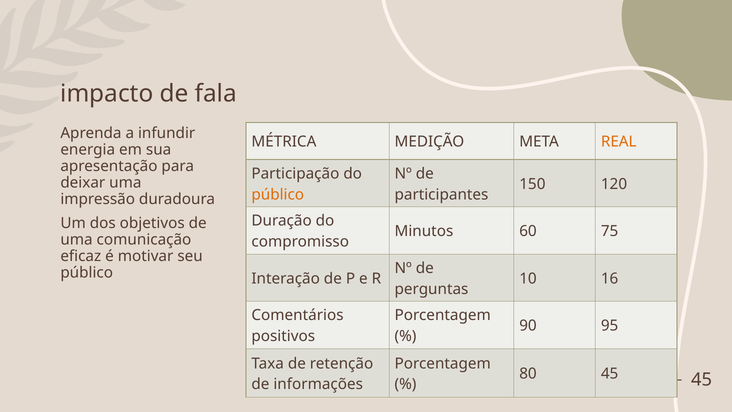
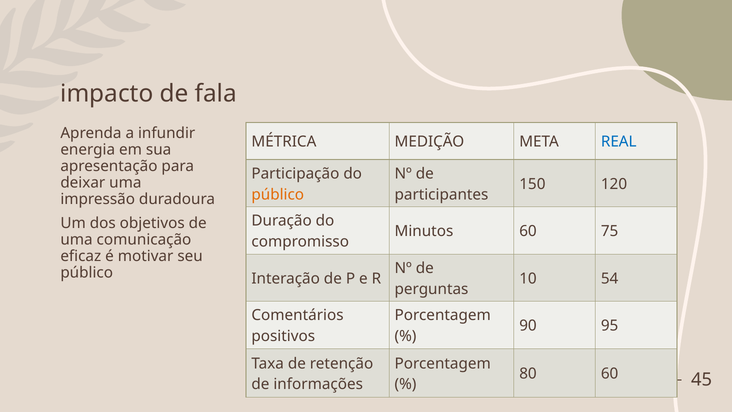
REAL colour: orange -> blue
16: 16 -> 54
80 45: 45 -> 60
